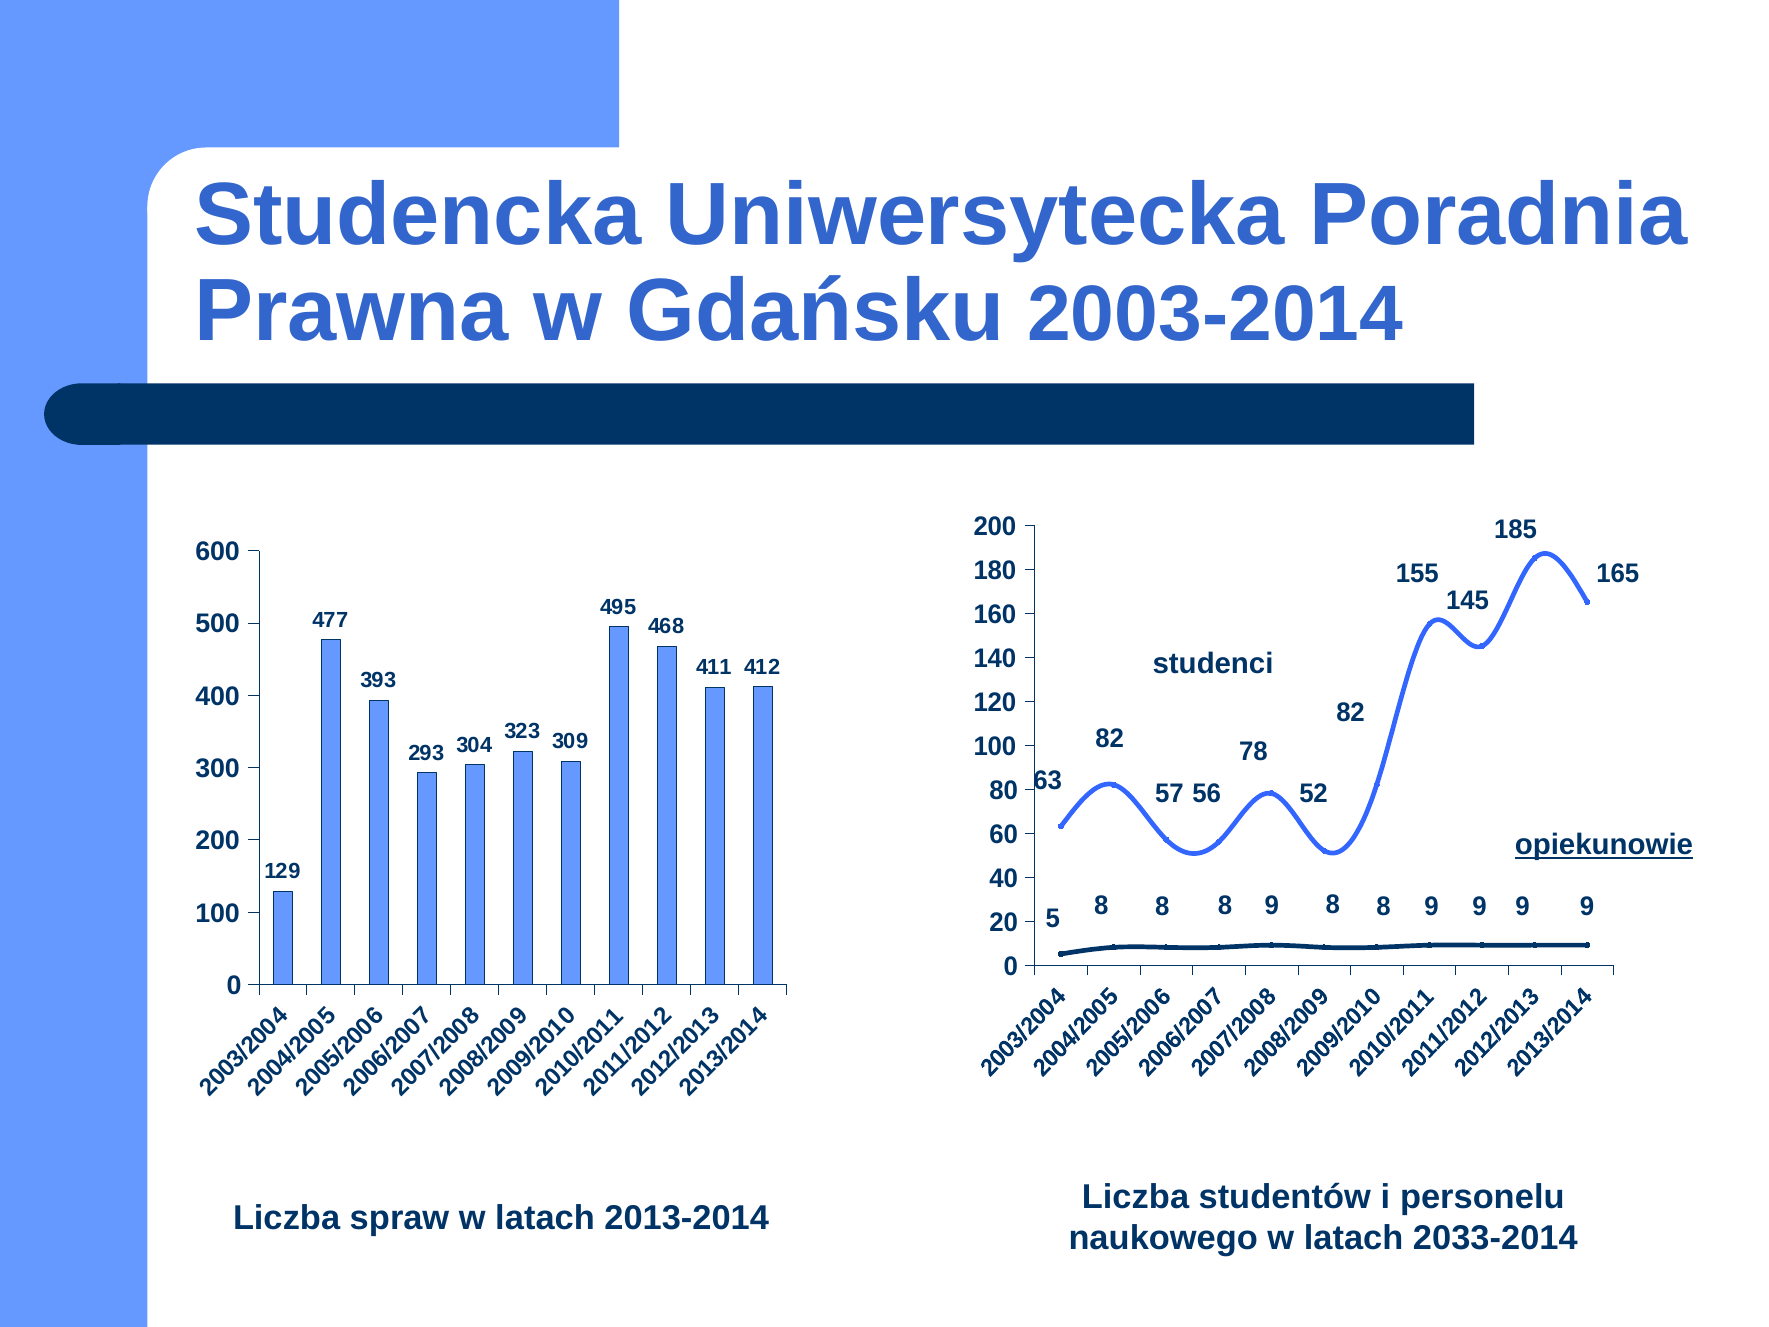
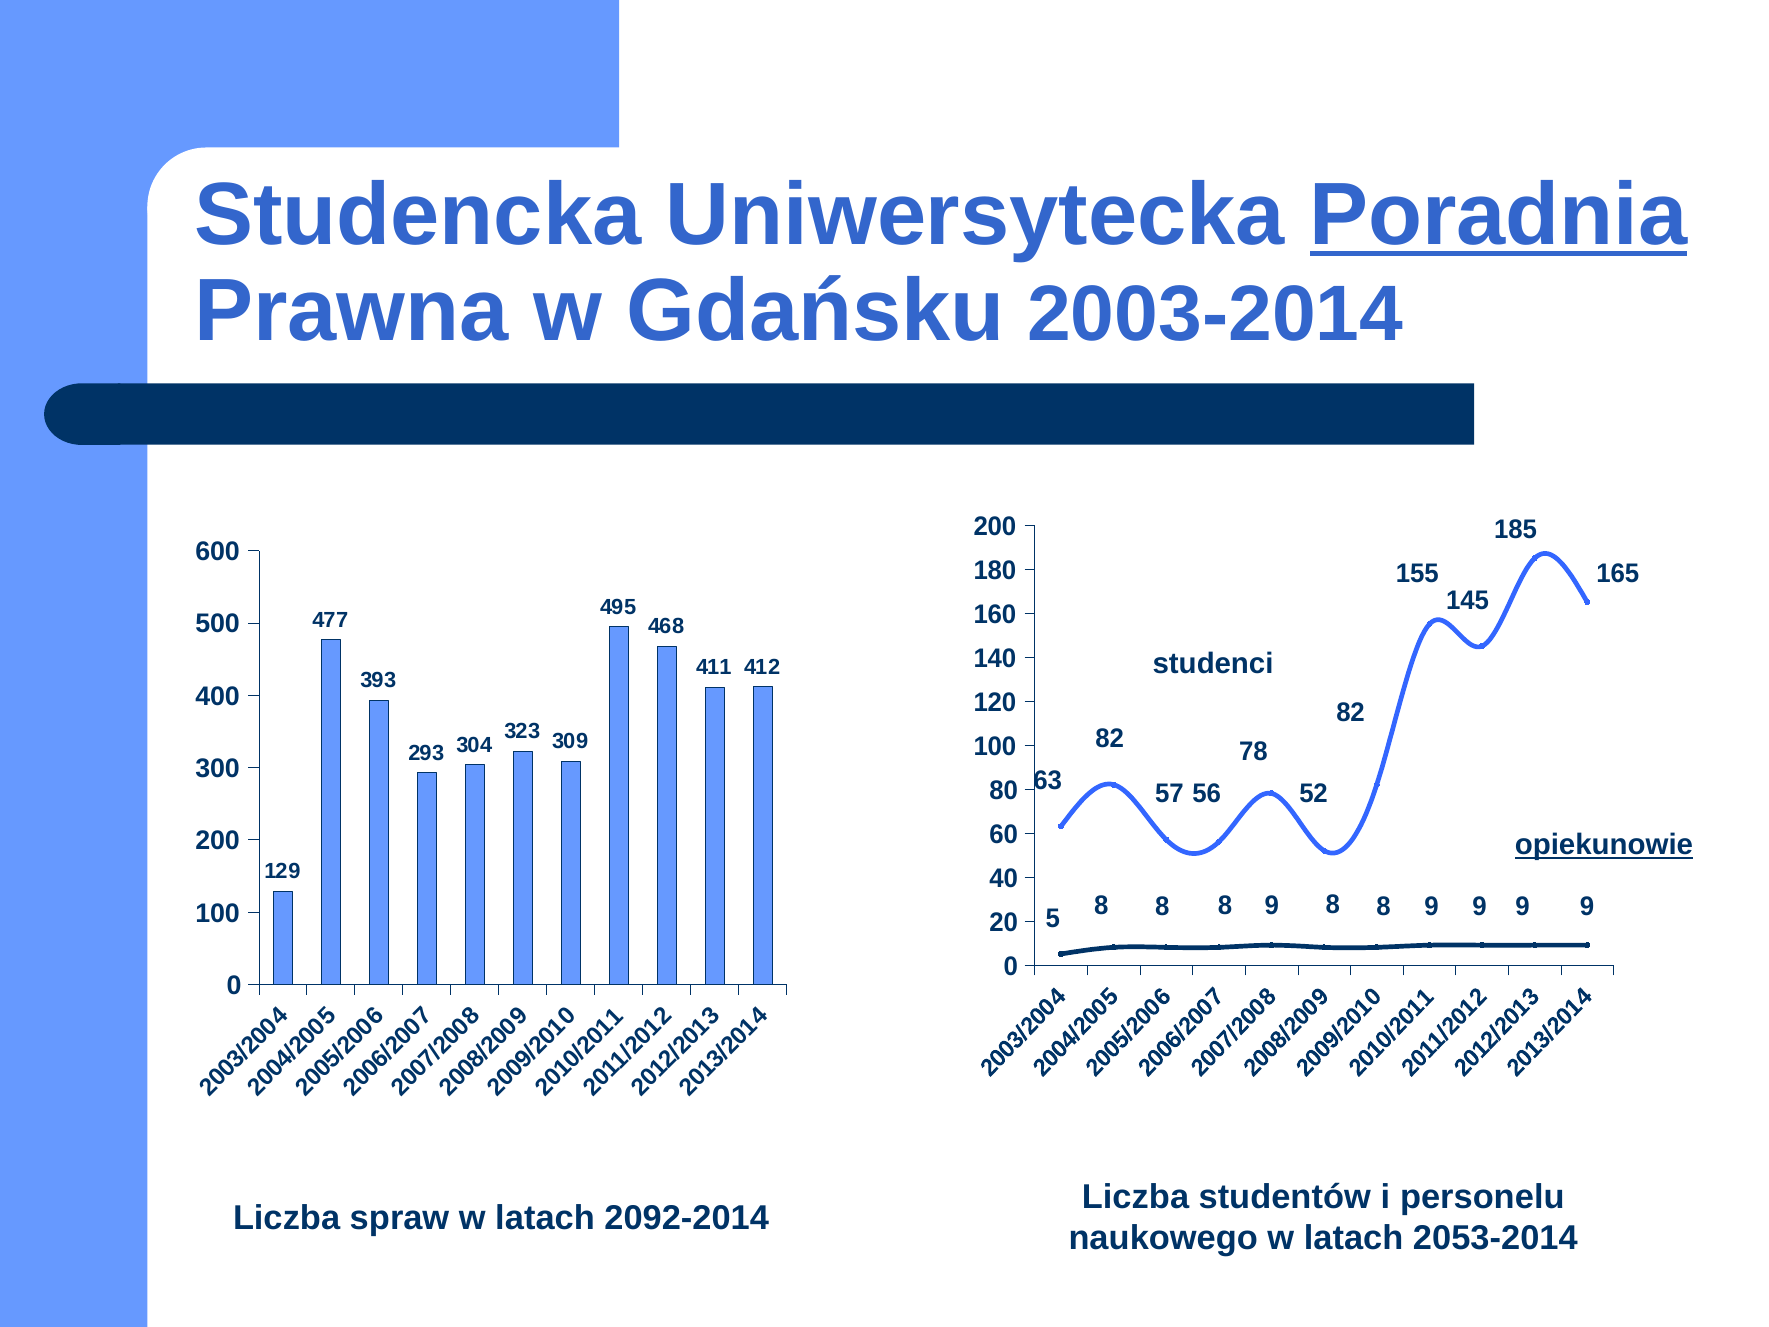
Poradnia underline: none -> present
2013-2014: 2013-2014 -> 2092-2014
2033-2014: 2033-2014 -> 2053-2014
